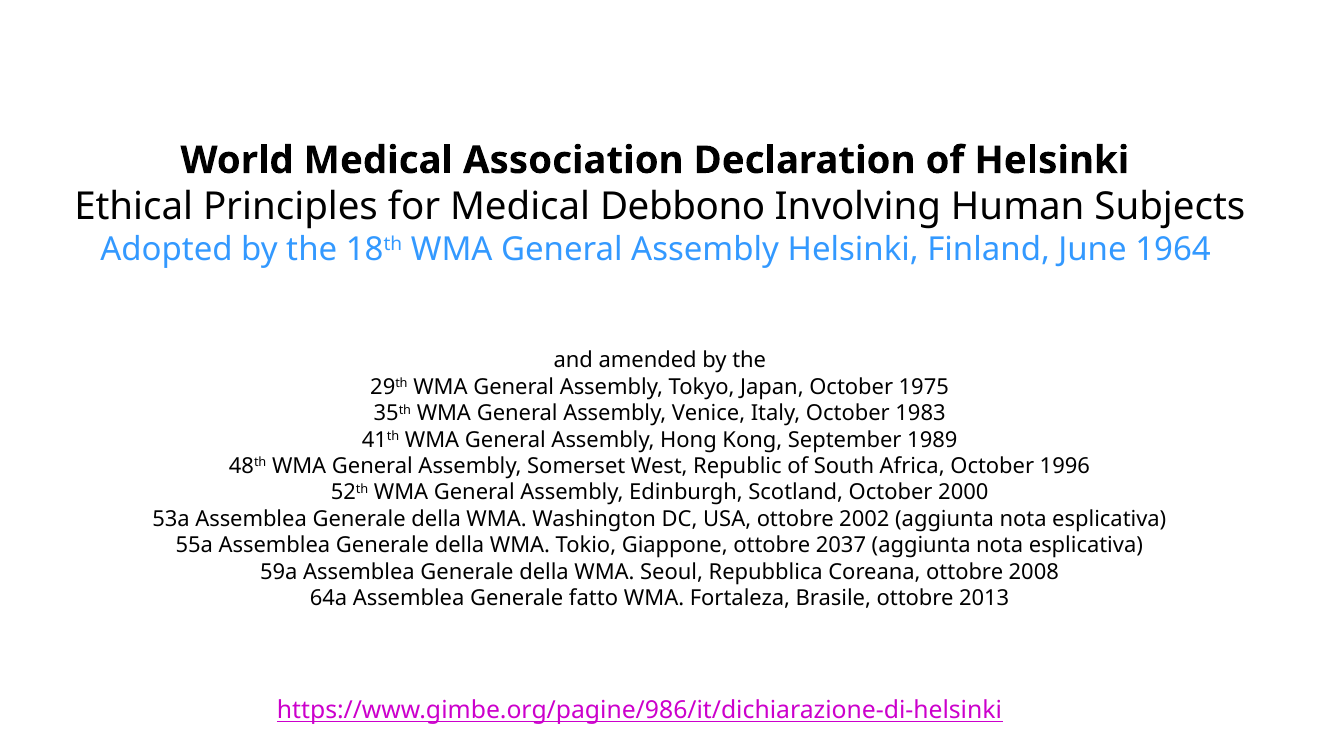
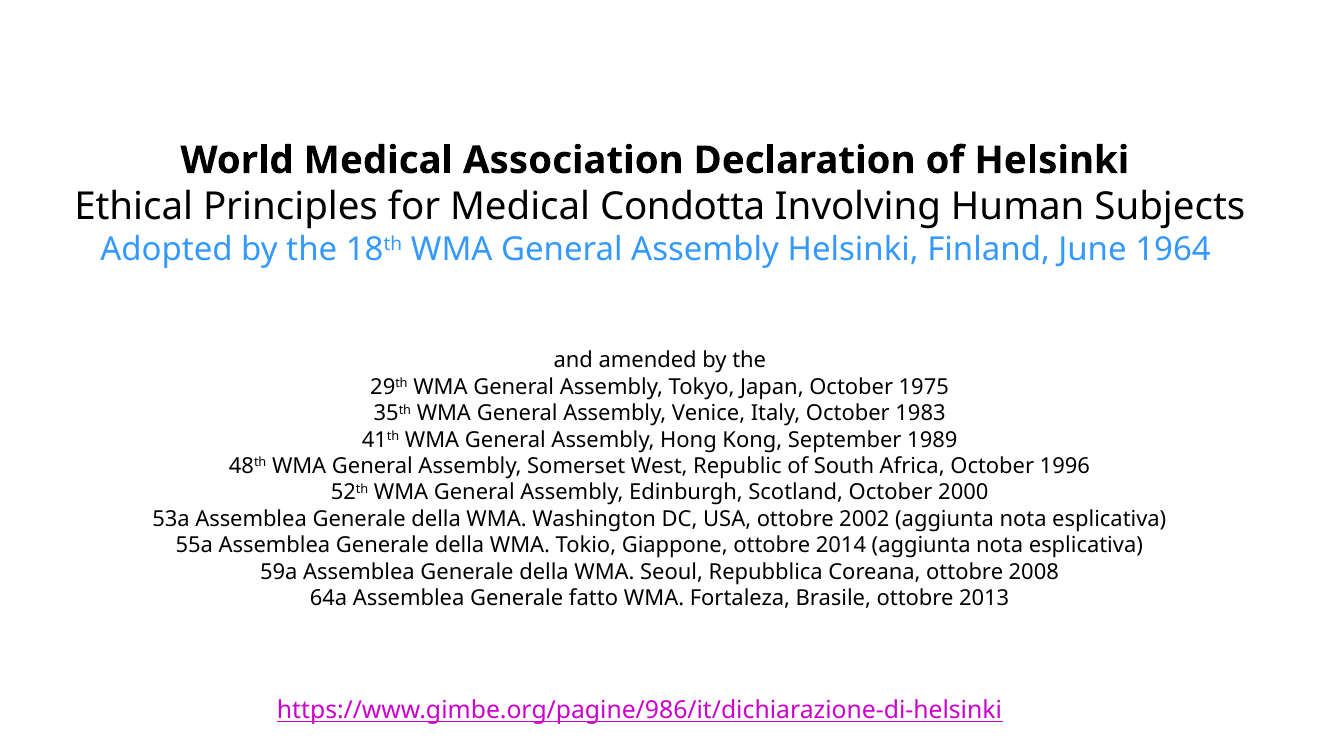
Debbono: Debbono -> Condotta
2037: 2037 -> 2014
